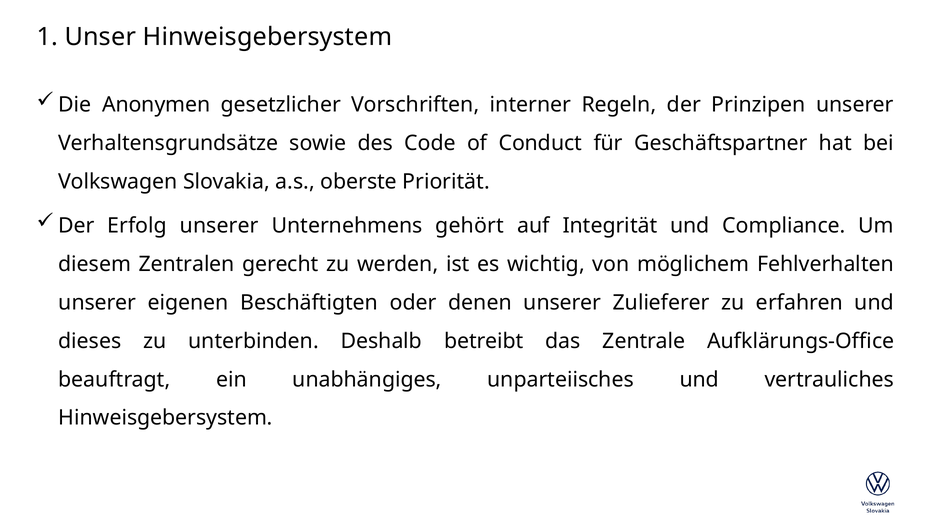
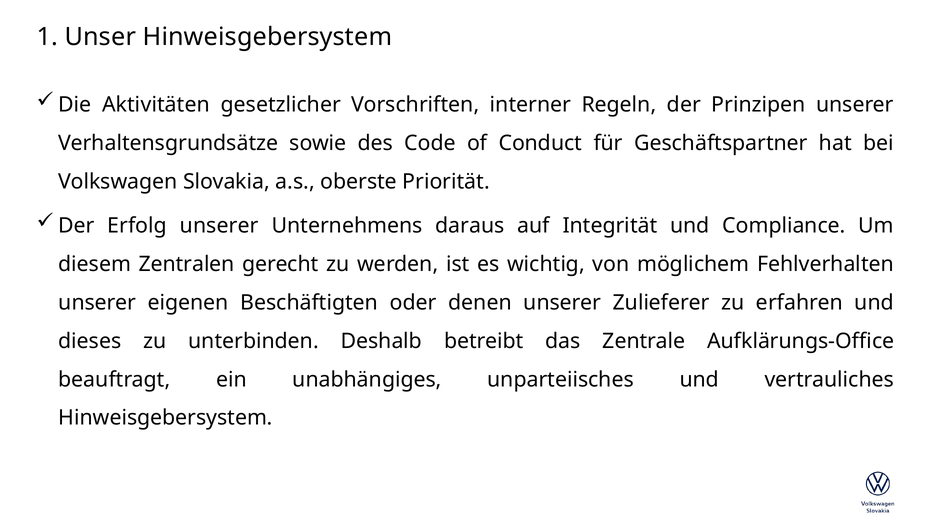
Anonymen: Anonymen -> Aktivitäten
gehört: gehört -> daraus
